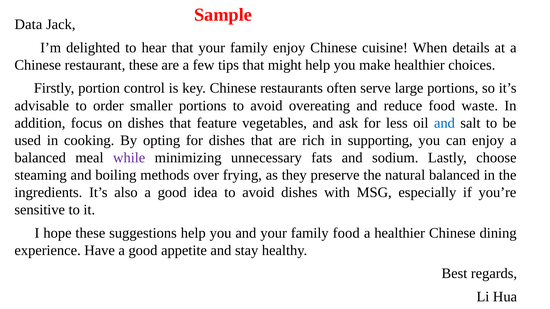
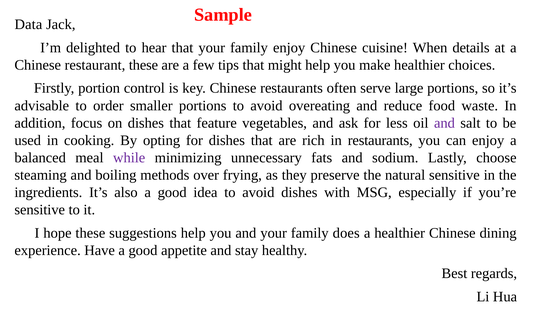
and at (444, 123) colour: blue -> purple
in supporting: supporting -> restaurants
natural balanced: balanced -> sensitive
family food: food -> does
